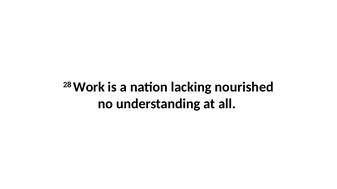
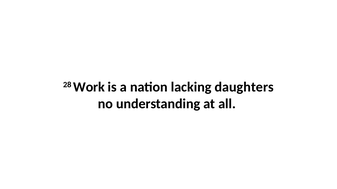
nourished: nourished -> daughters
